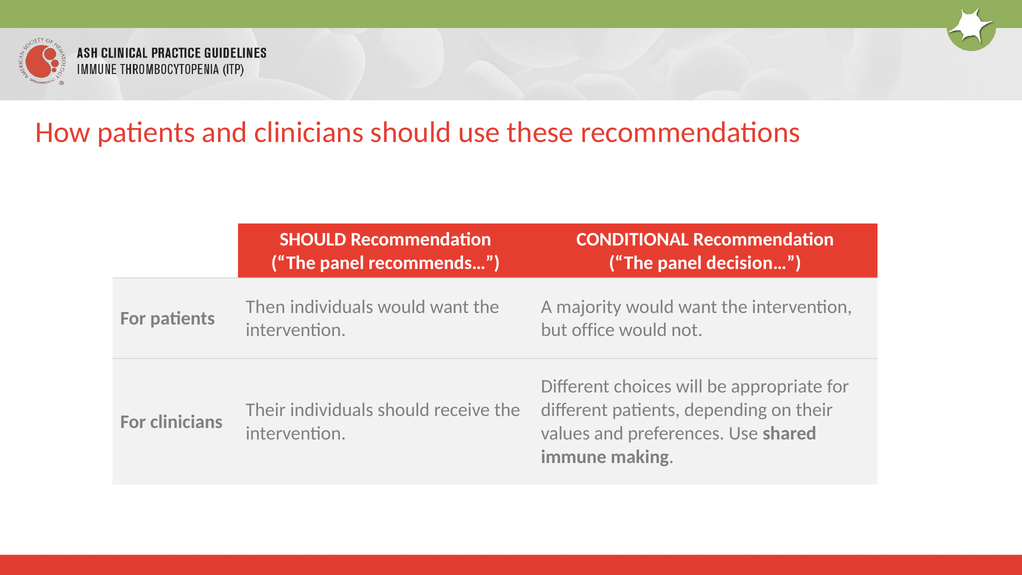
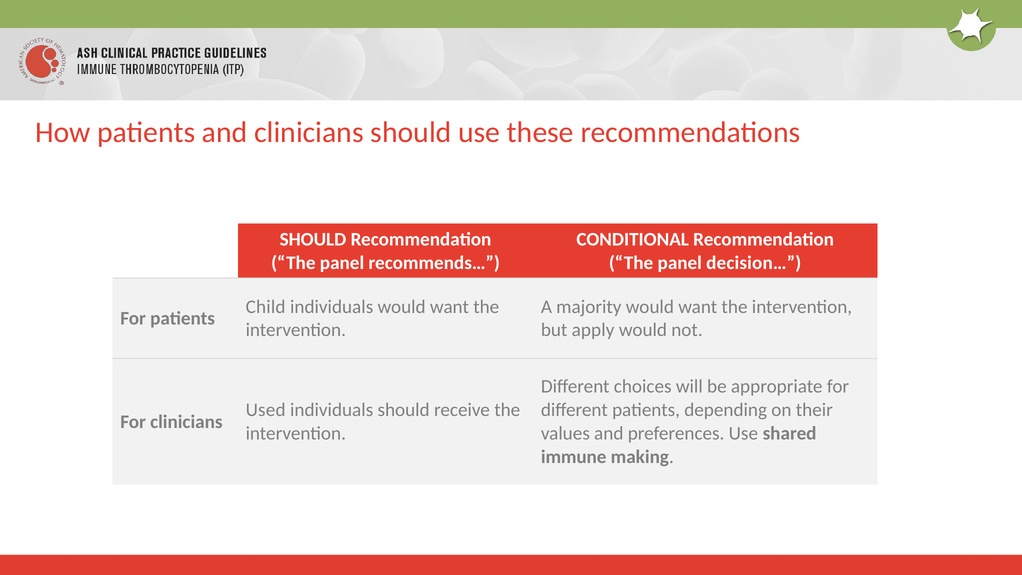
Then: Then -> Child
office: office -> apply
Their at (266, 410): Their -> Used
